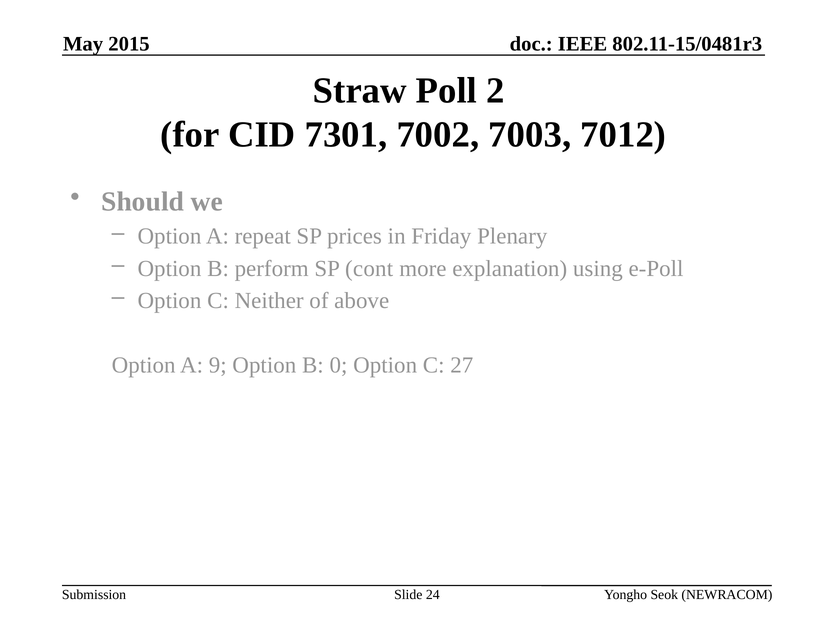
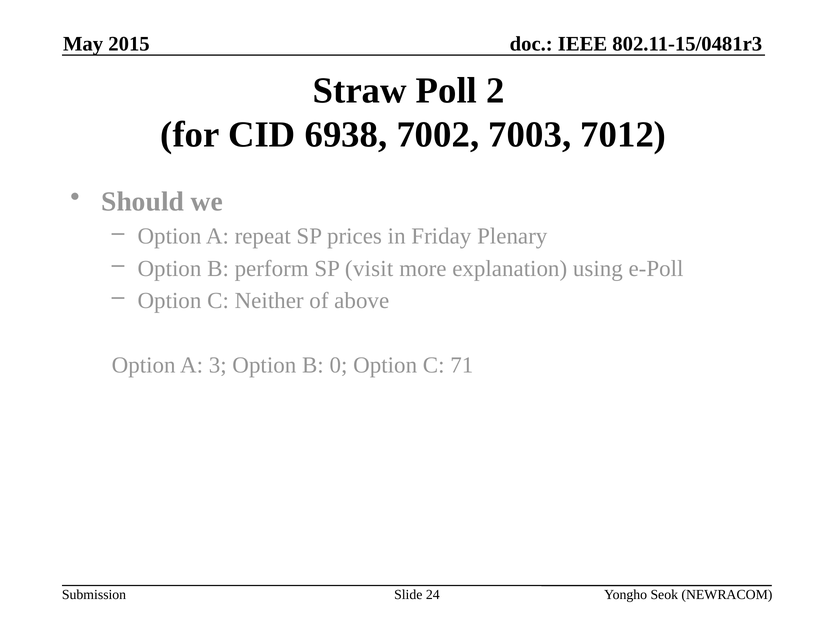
7301: 7301 -> 6938
cont: cont -> visit
9: 9 -> 3
27: 27 -> 71
